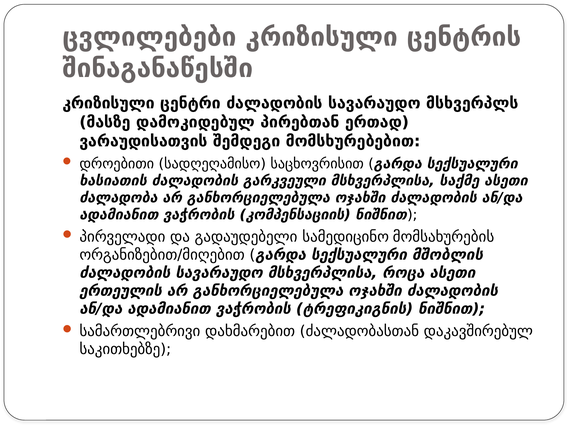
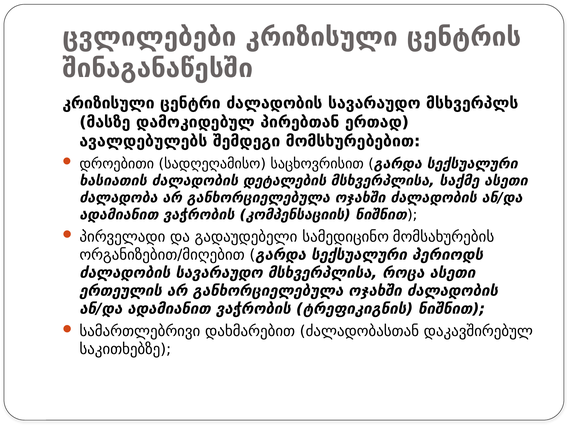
ვარაუდისათვის: ვარაუდისათვის -> ავალდებულებს
გარკვეული: გარკვეული -> დეტალების
მშობლის: მშობლის -> პერიოდს
